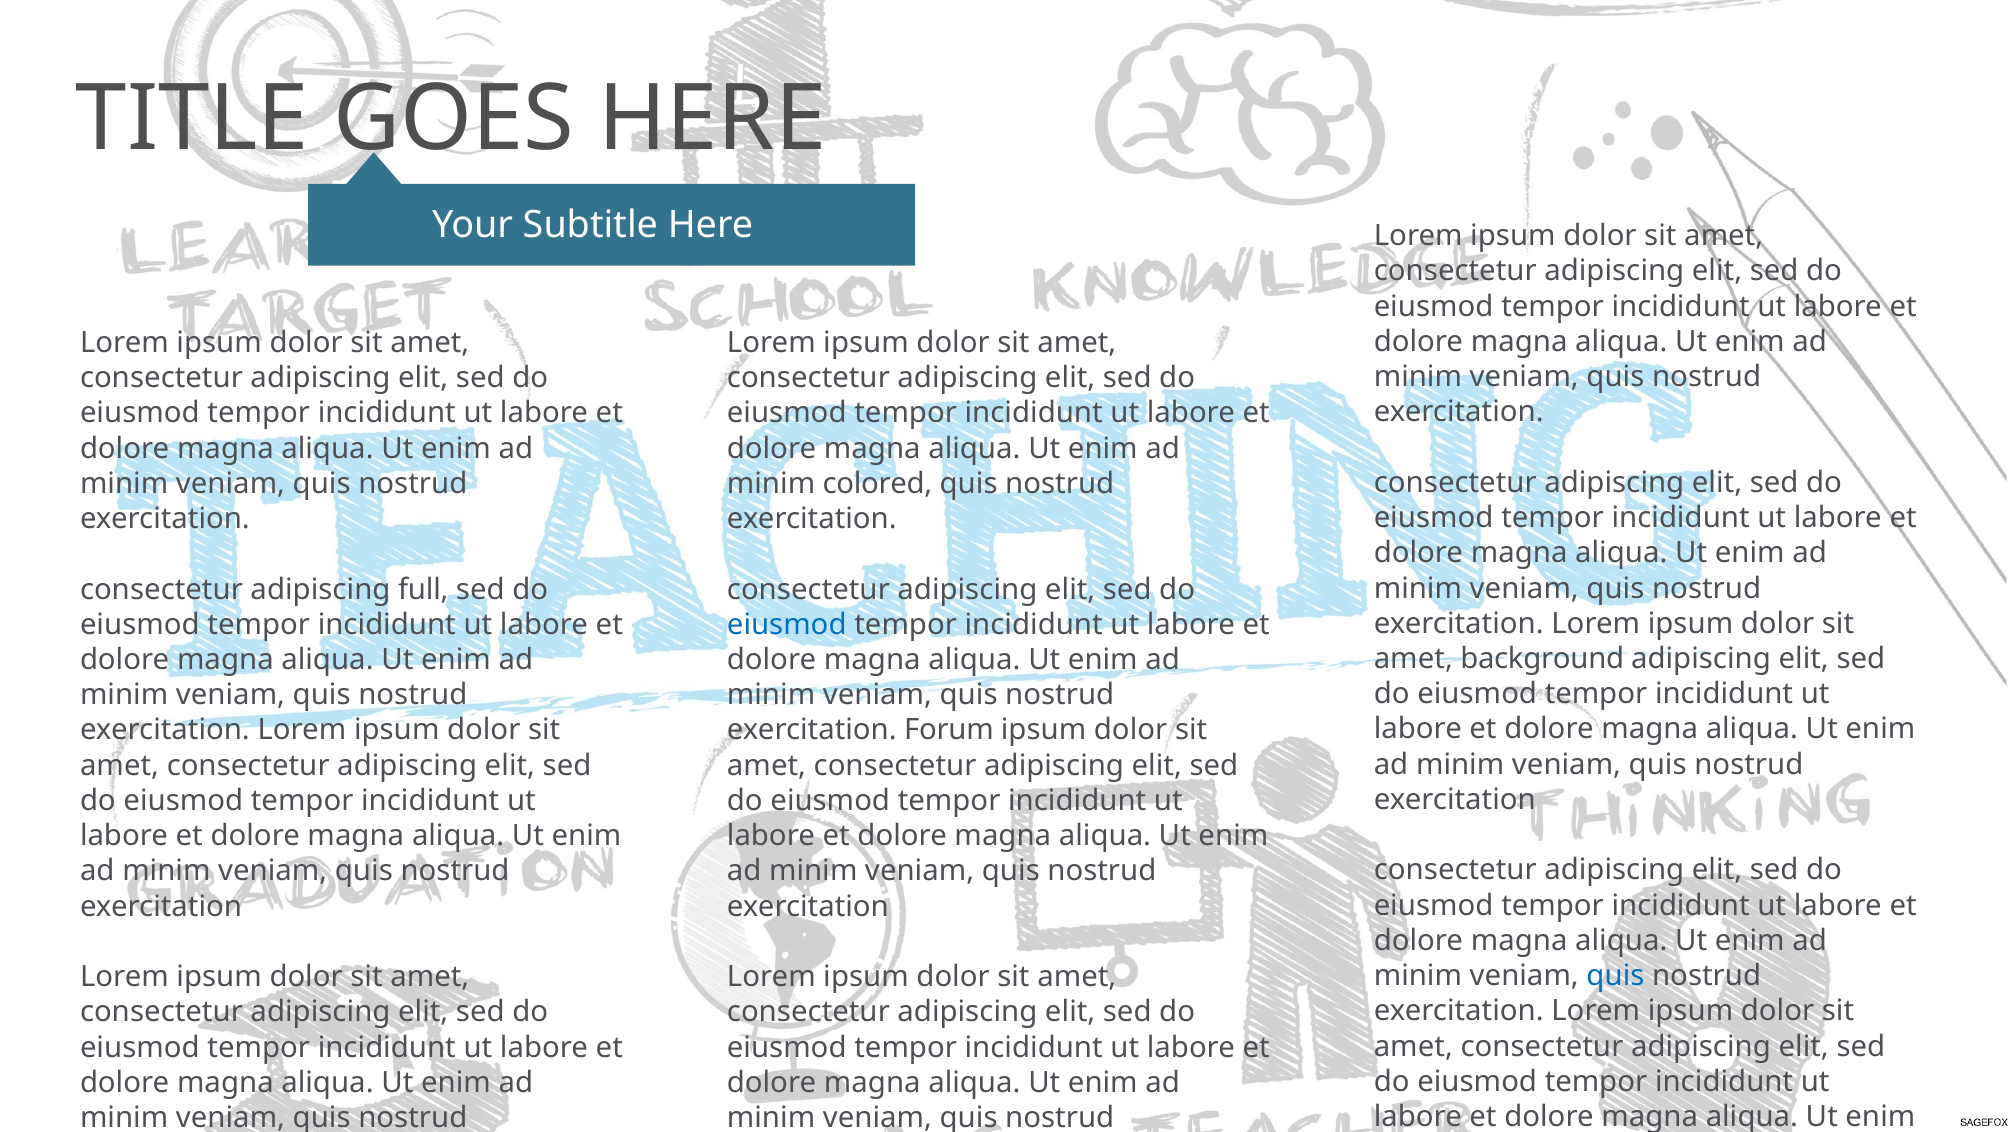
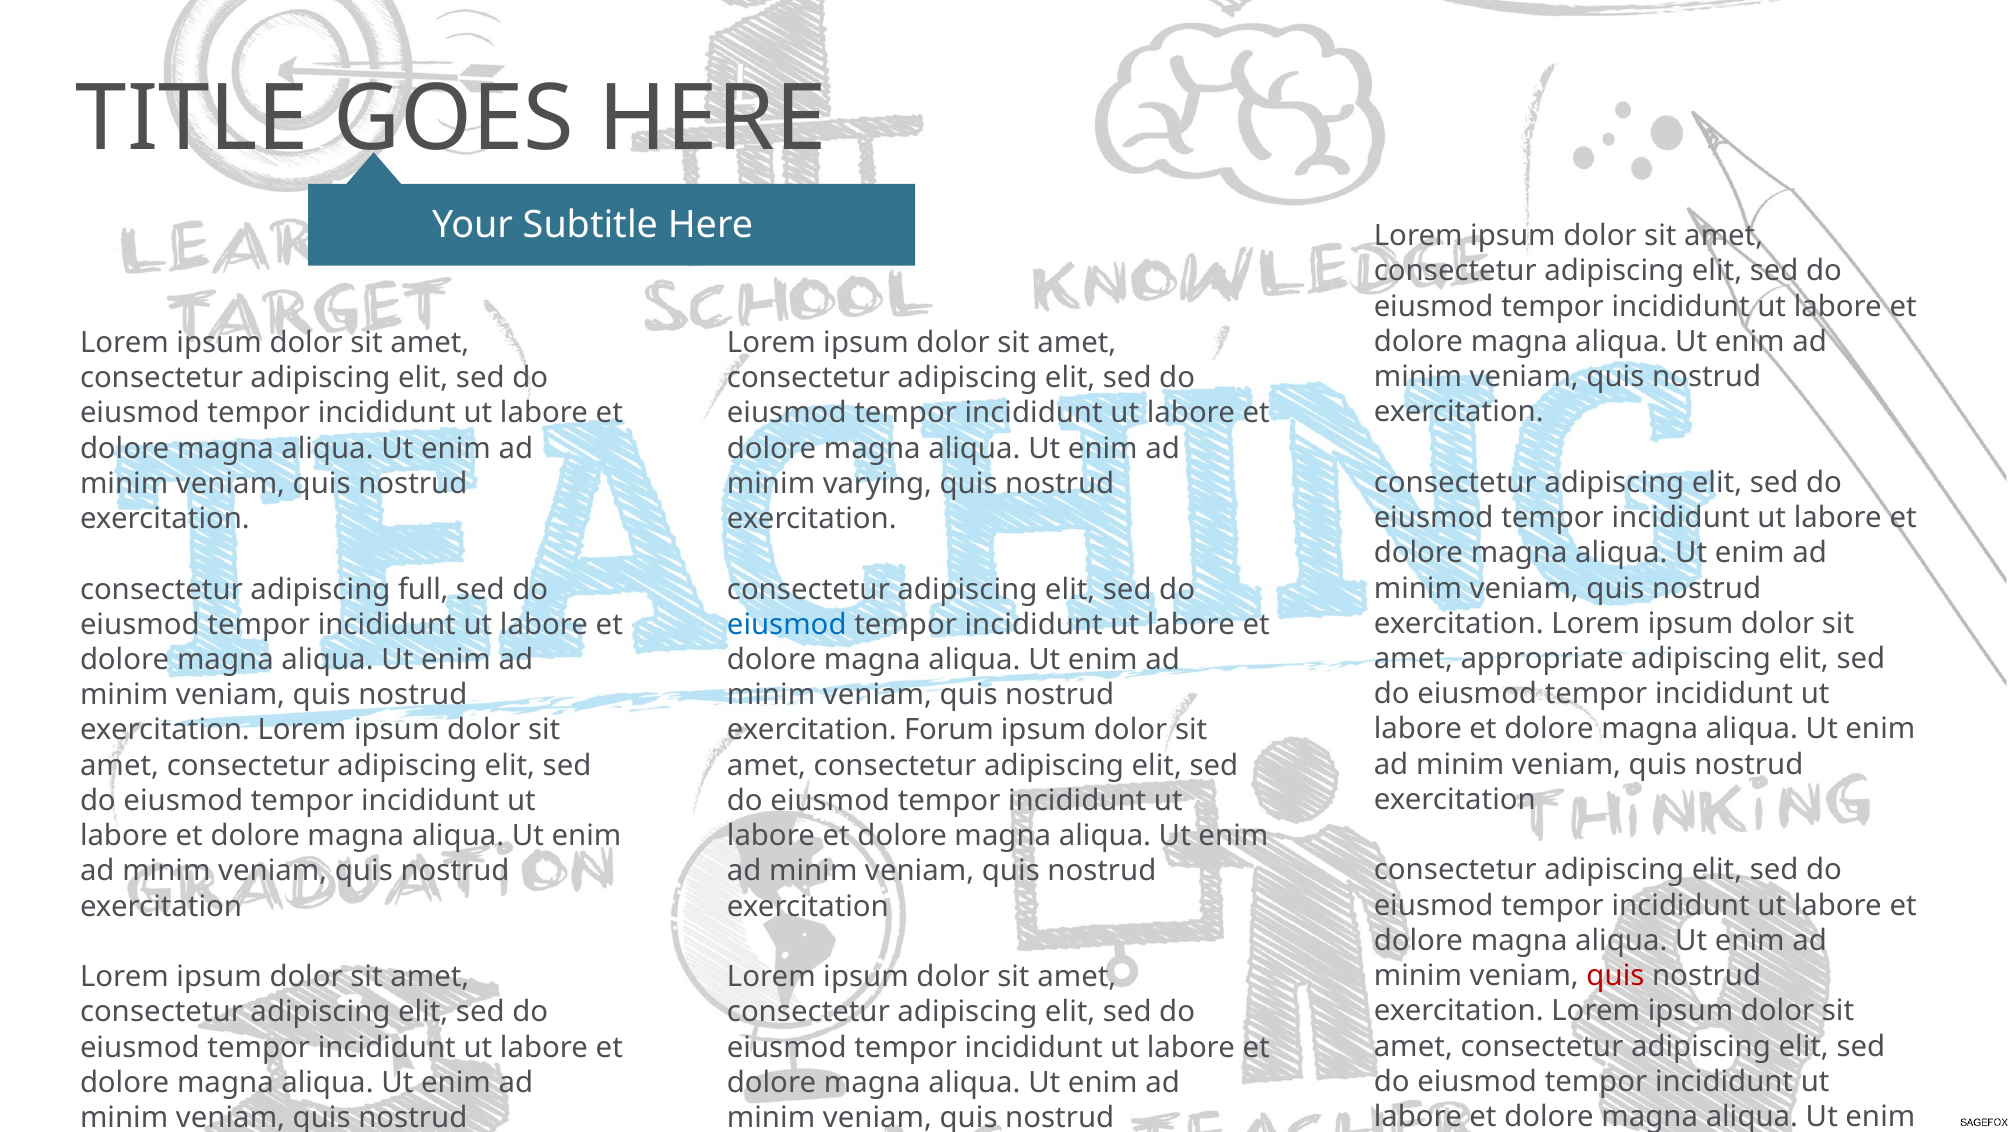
colored: colored -> varying
background: background -> appropriate
quis at (1615, 976) colour: blue -> red
